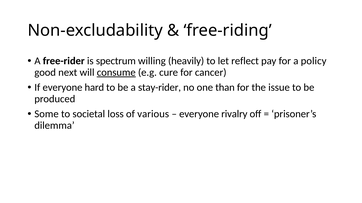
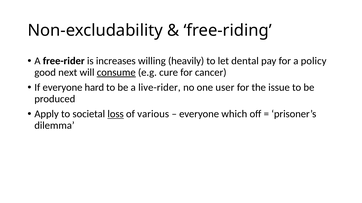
spectrum: spectrum -> increases
reflect: reflect -> dental
stay-rider: stay-rider -> live-rider
than: than -> user
Some: Some -> Apply
loss underline: none -> present
rivalry: rivalry -> which
